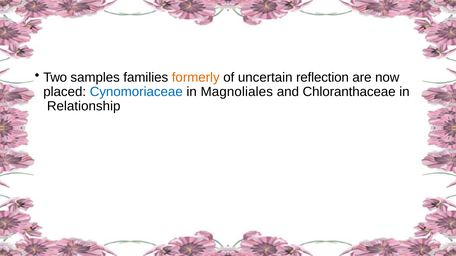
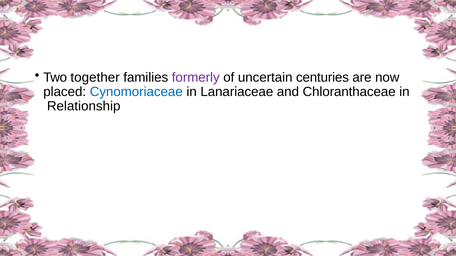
samples: samples -> together
formerly colour: orange -> purple
reflection: reflection -> centuries
Magnoliales: Magnoliales -> Lanariaceae
